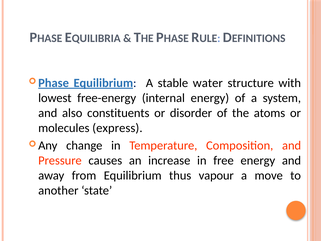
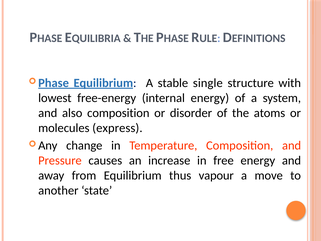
water: water -> single
also constituents: constituents -> composition
